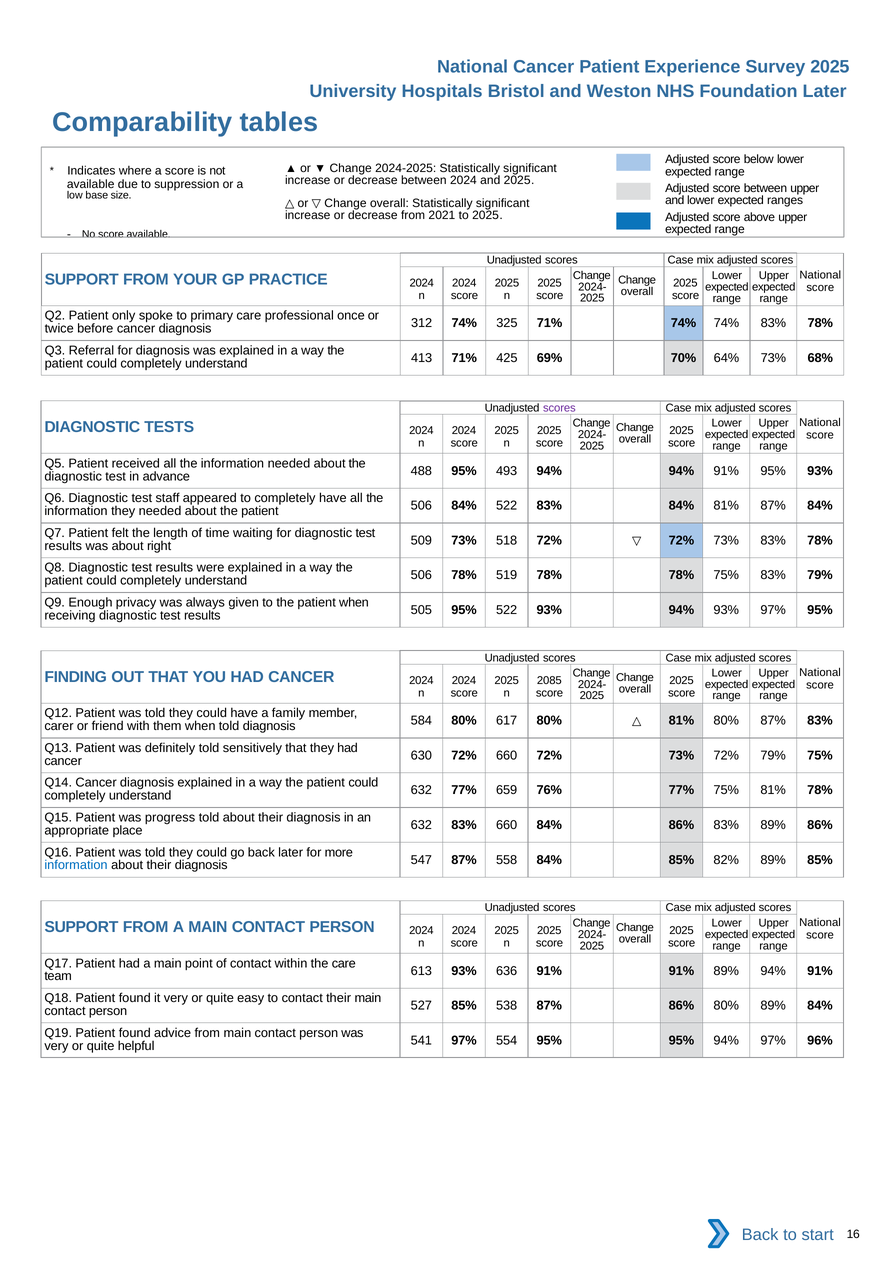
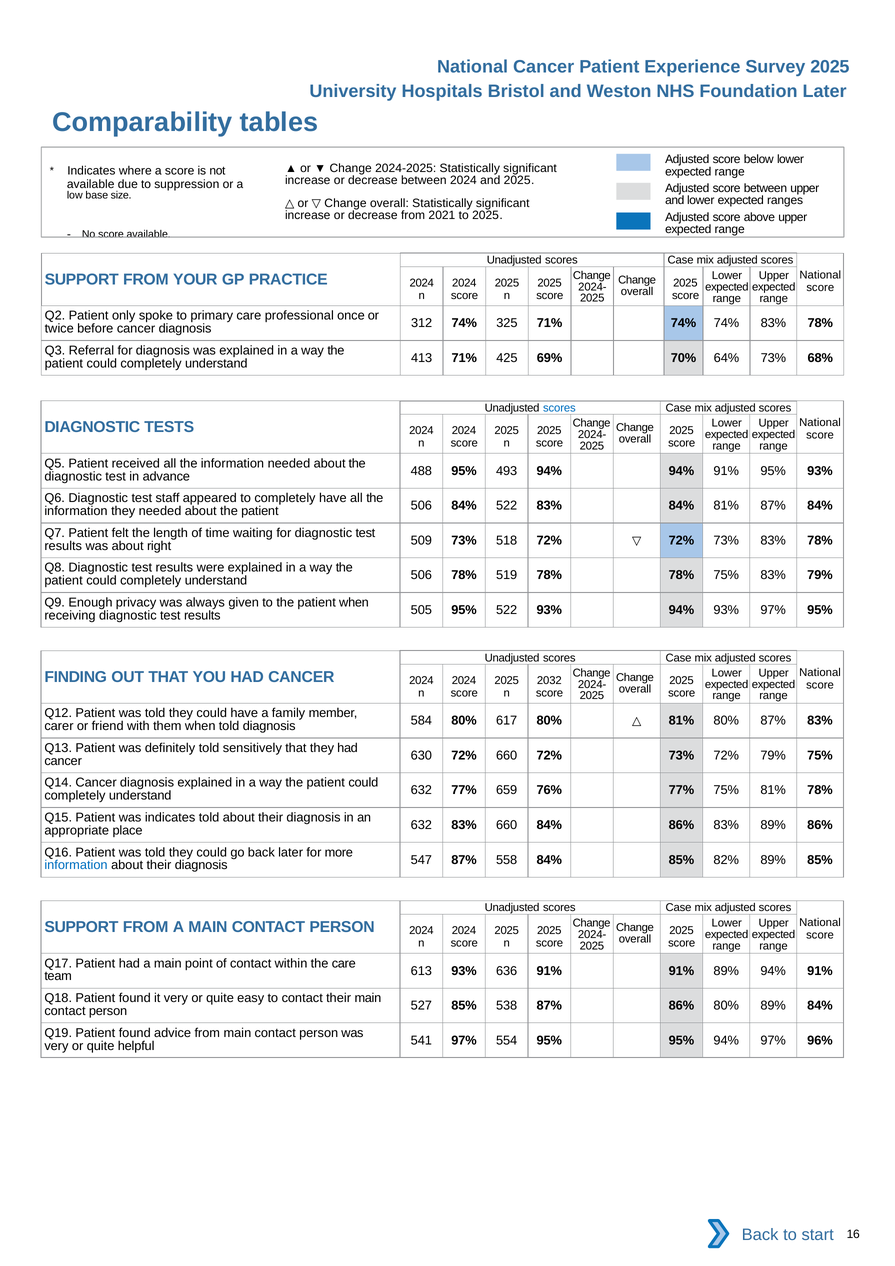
scores at (559, 408) colour: purple -> blue
2085: 2085 -> 2032
was progress: progress -> indicates
